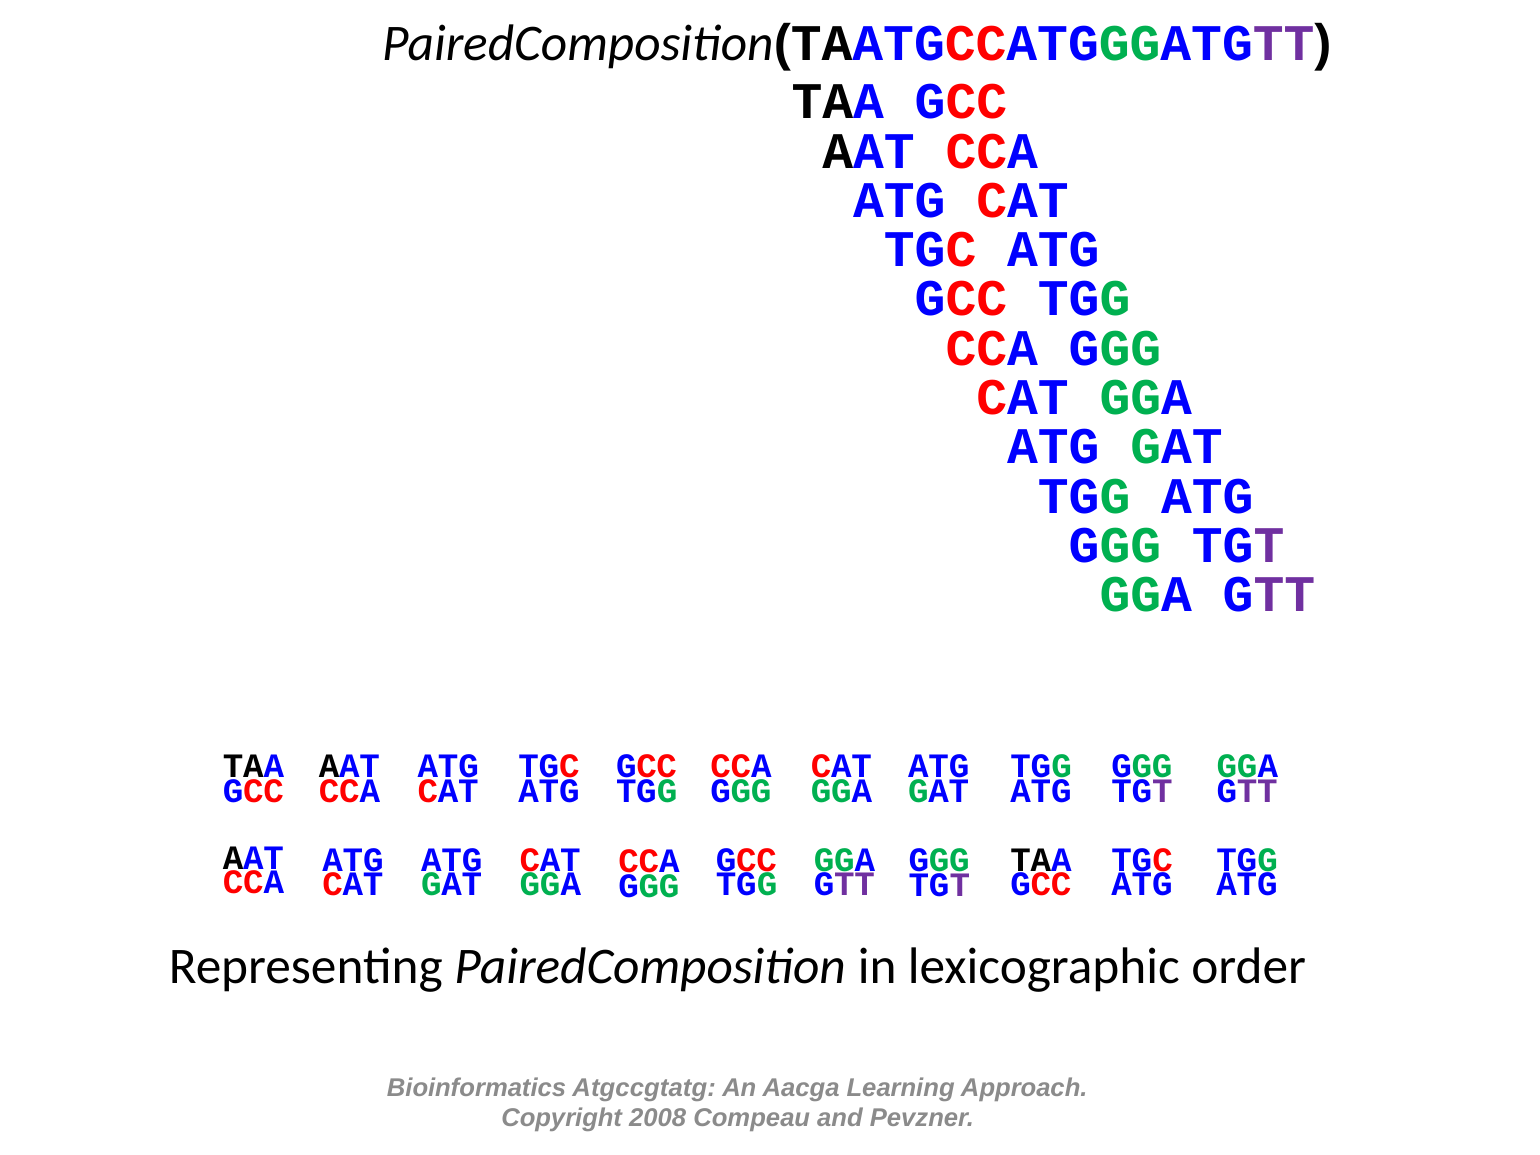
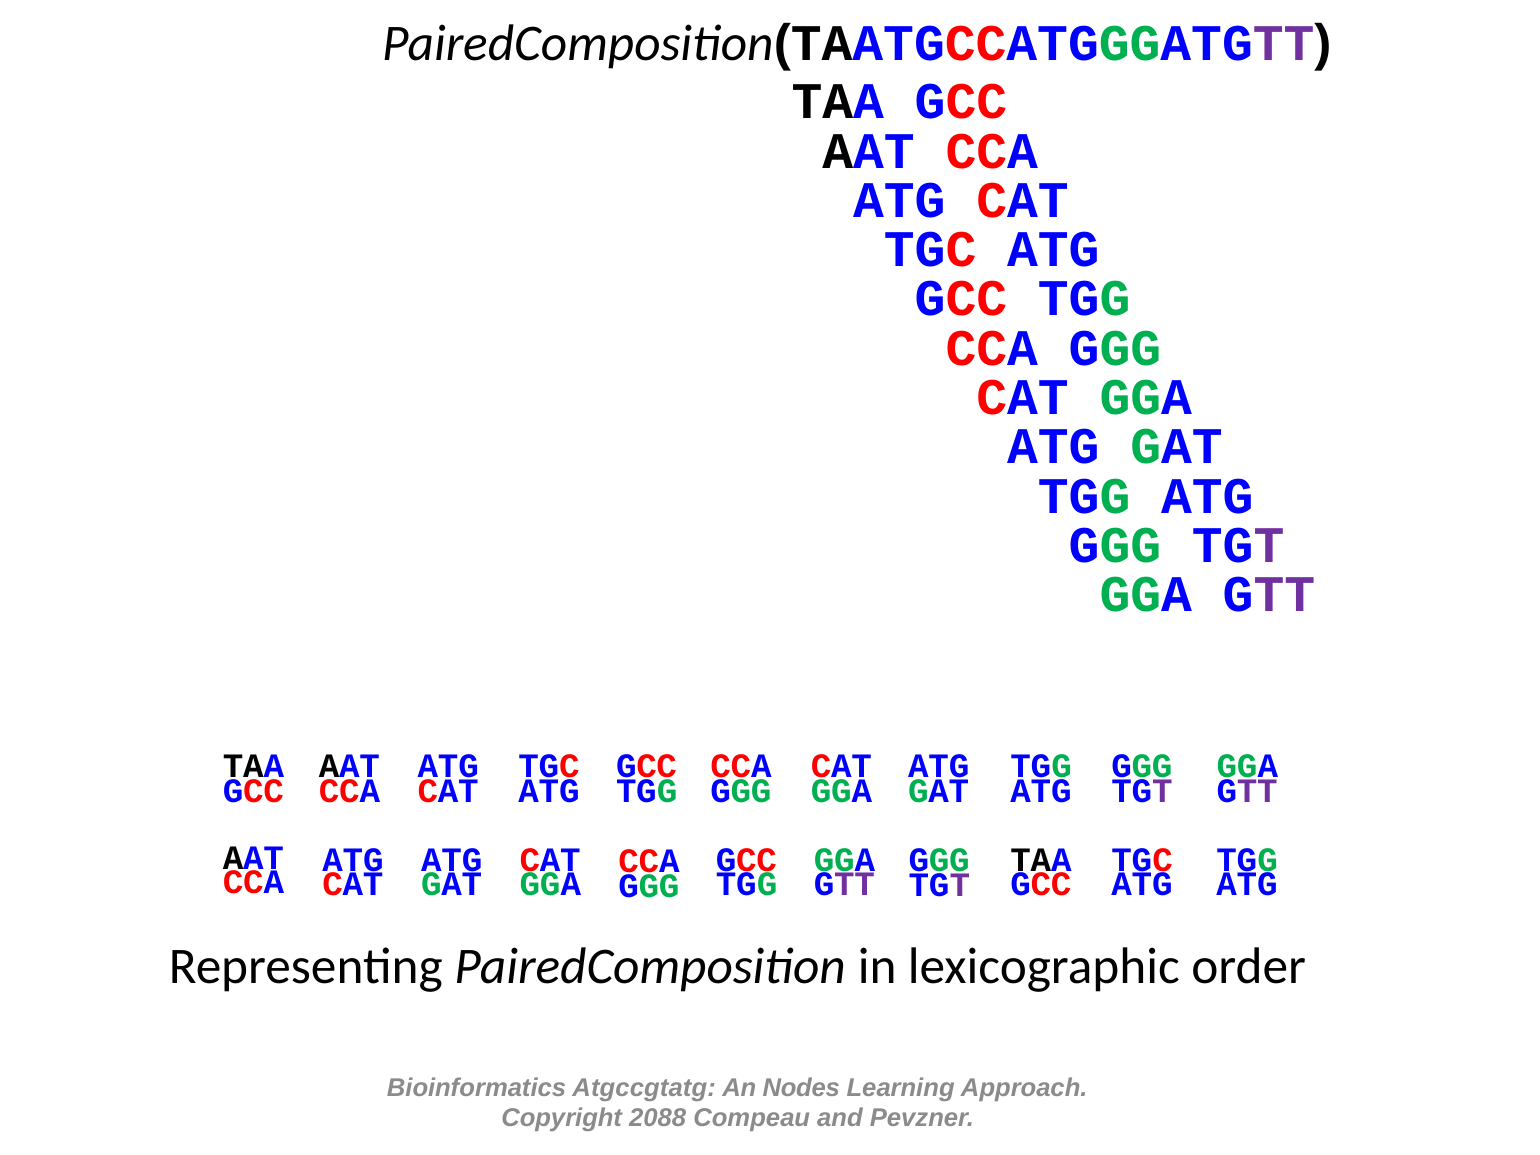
Aacga: Aacga -> Nodes
2008: 2008 -> 2088
